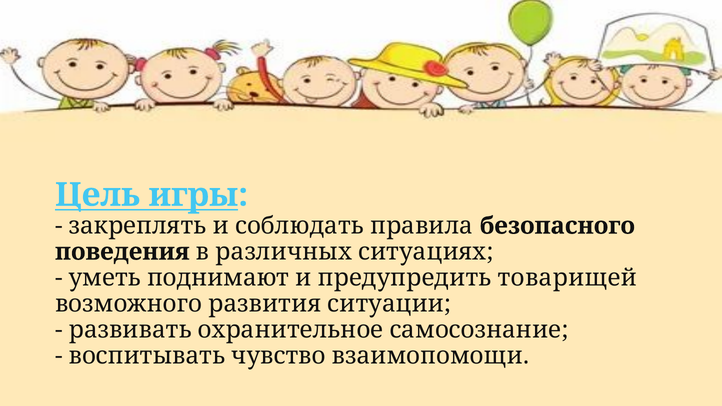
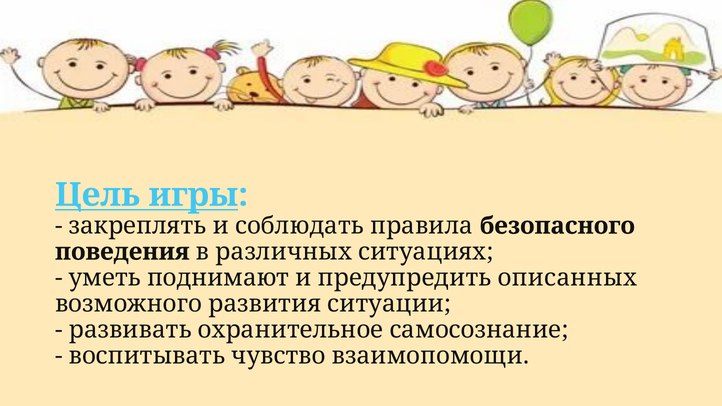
товарищей: товарищей -> описанных
